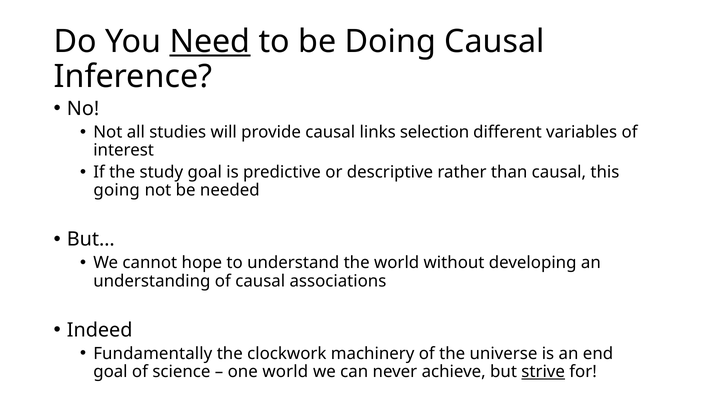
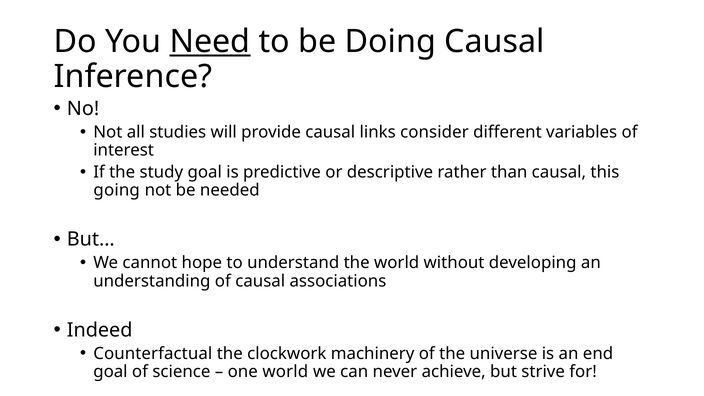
selection: selection -> consider
Fundamentally: Fundamentally -> Counterfactual
strive underline: present -> none
